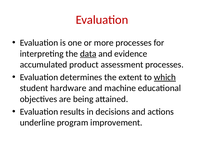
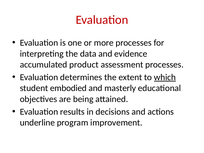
data underline: present -> none
hardware: hardware -> embodied
machine: machine -> masterly
